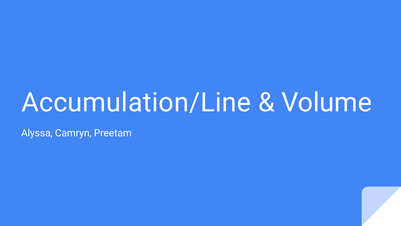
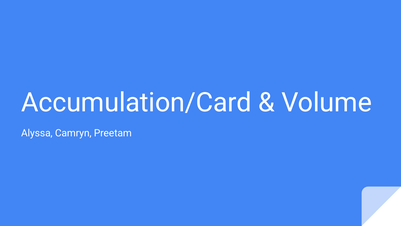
Accumulation/Line: Accumulation/Line -> Accumulation/Card
